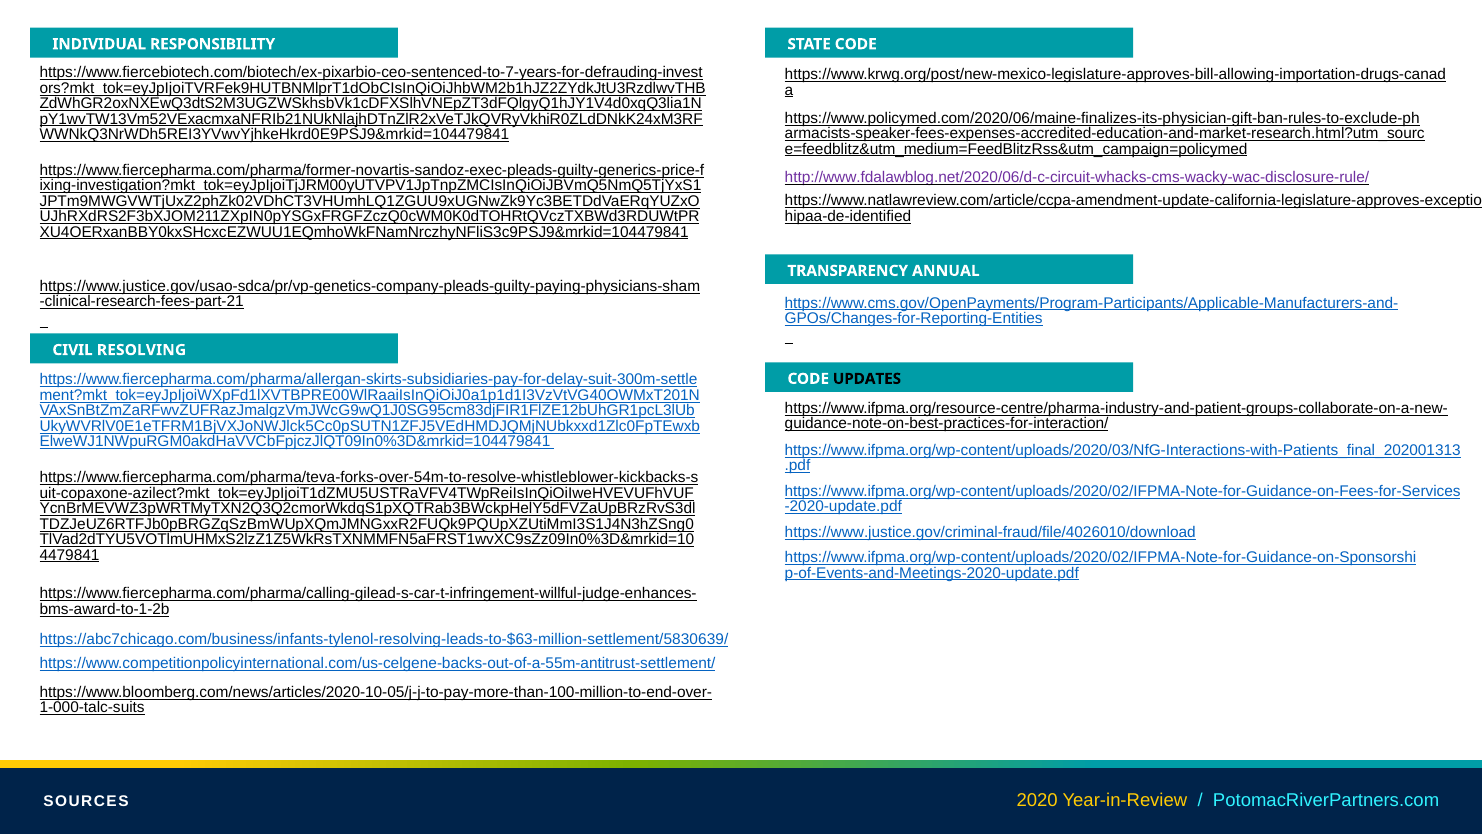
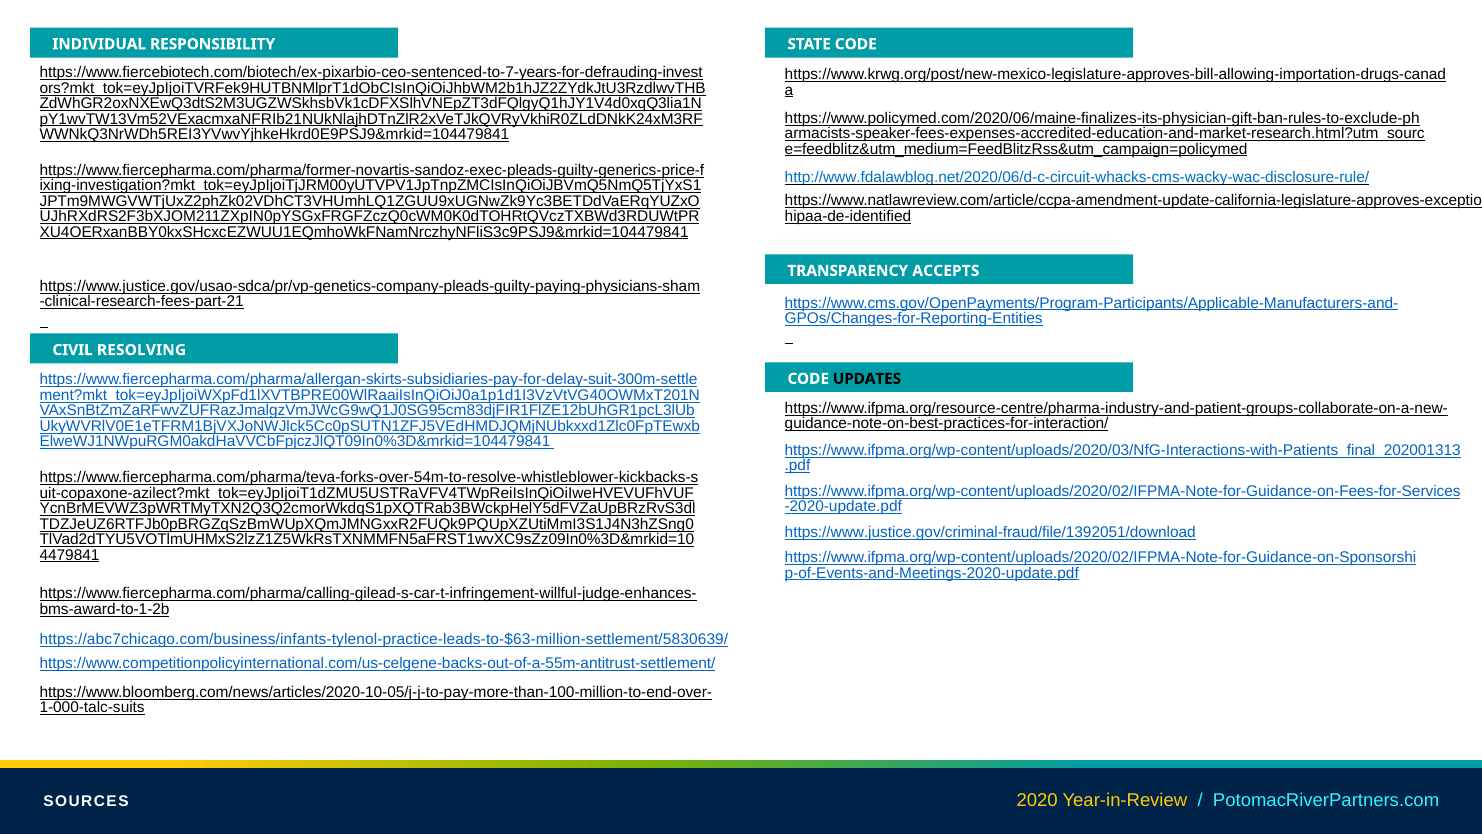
http://www.fdalawblog.net/2020/06/d-c-circuit-whacks-cms-wacky-wac-disclosure-rule/ colour: purple -> blue
ANNUAL: ANNUAL -> ACCEPTS
https://www.justice.gov/criminal-fraud/file/4026010/download: https://www.justice.gov/criminal-fraud/file/4026010/download -> https://www.justice.gov/criminal-fraud/file/1392051/download
https://abc7chicago.com/business/infants-tylenol-resolving-leads-to-$63-million-settlement/5830639/: https://abc7chicago.com/business/infants-tylenol-resolving-leads-to-$63-million-settlement/5830639/ -> https://abc7chicago.com/business/infants-tylenol-practice-leads-to-$63-million-settlement/5830639/
